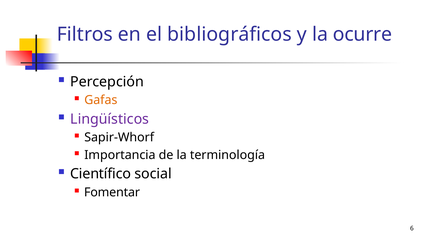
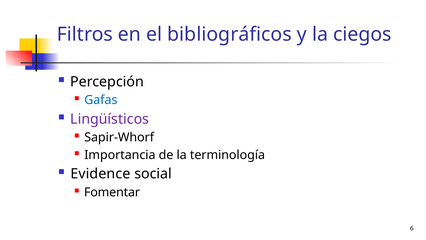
ocurre: ocurre -> ciegos
Gafas colour: orange -> blue
Científico: Científico -> Evidence
